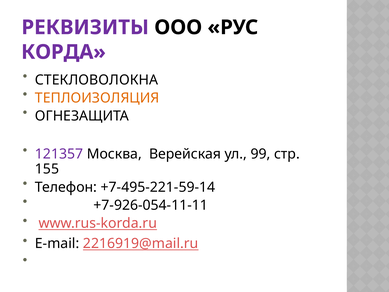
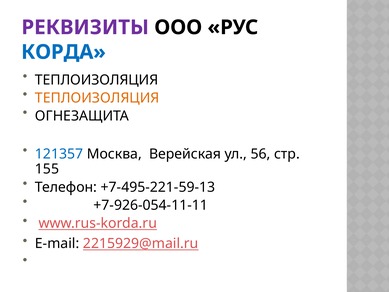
КОРДА colour: purple -> blue
СТЕКЛОВОЛОКНА at (97, 80): СТЕКЛОВОЛОКНА -> ТЕПЛОИЗОЛЯЦИЯ
121357 colour: purple -> blue
99: 99 -> 56
+7-495-221-59-14: +7-495-221-59-14 -> +7-495-221-59-13
2216919@mail.ru: 2216919@mail.ru -> 2215929@mail.ru
